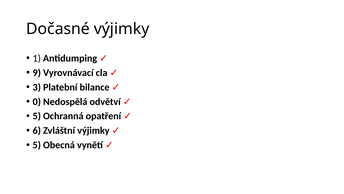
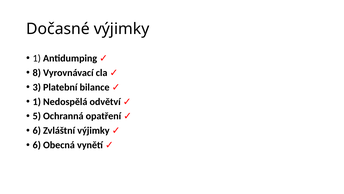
9: 9 -> 8
0 at (37, 101): 0 -> 1
5 at (37, 145): 5 -> 6
